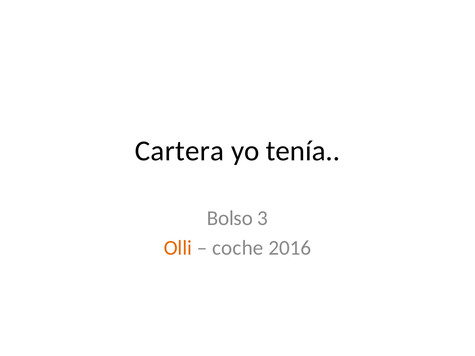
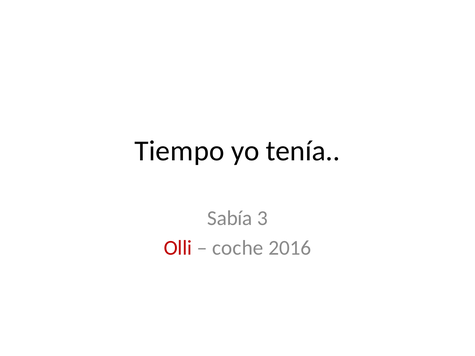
Cartera: Cartera -> Tiempo
Bolso: Bolso -> Sabía
Olli colour: orange -> red
